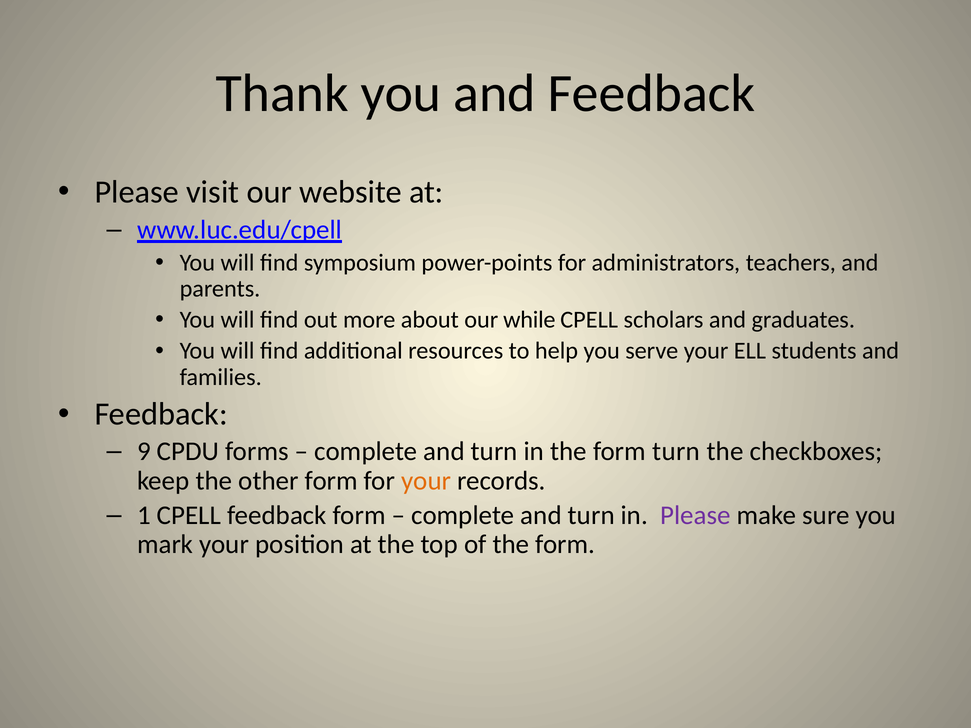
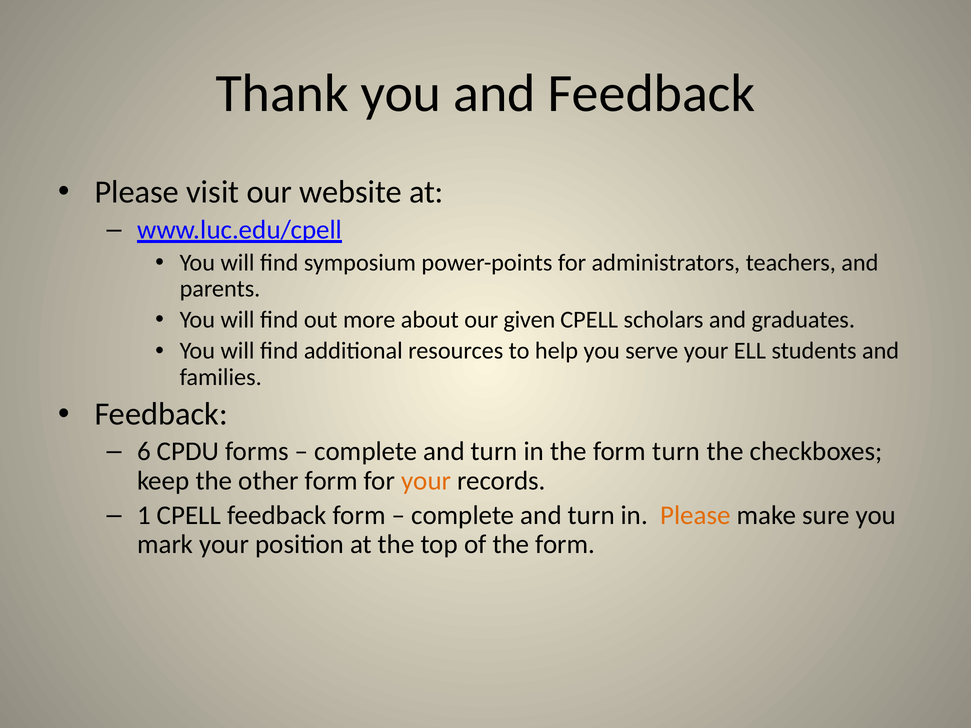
while: while -> given
9: 9 -> 6
Please at (695, 515) colour: purple -> orange
